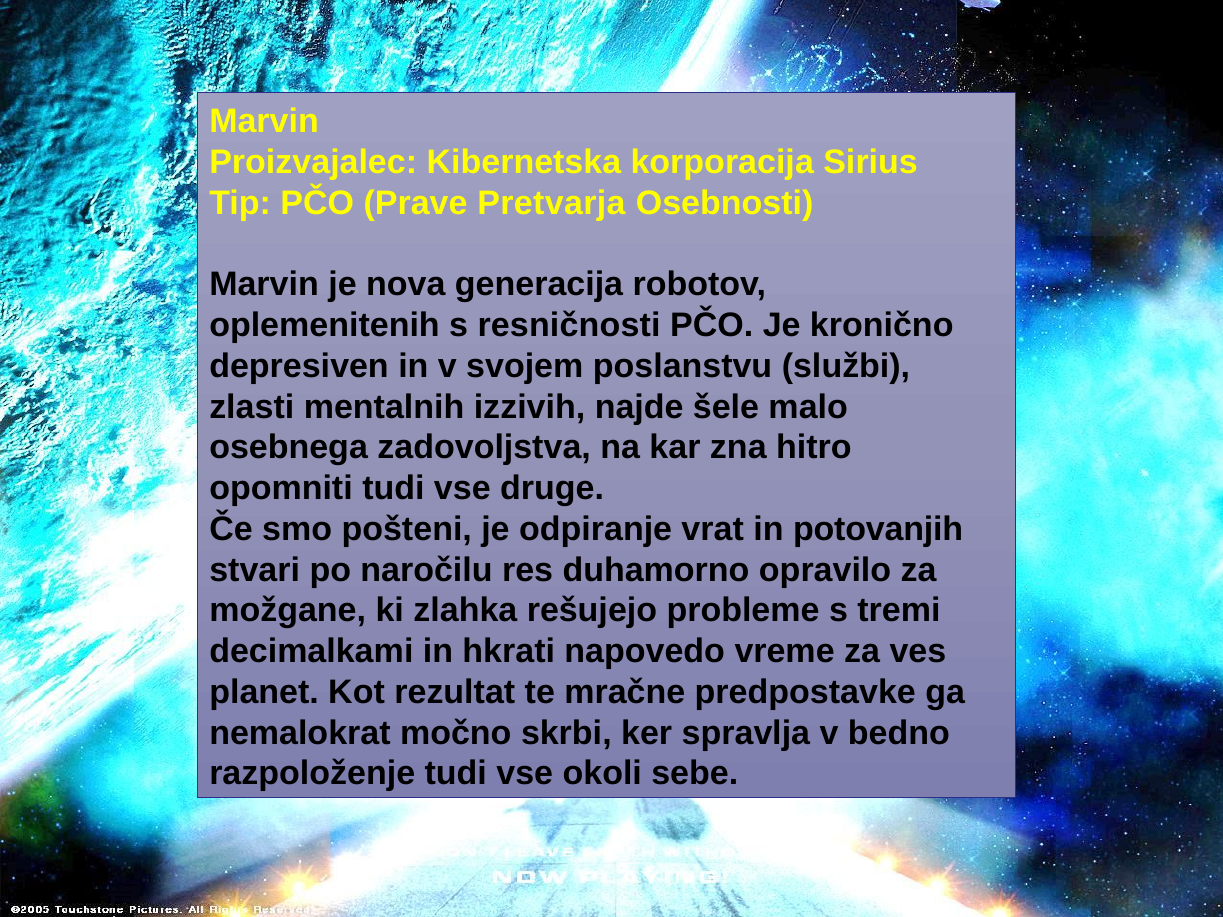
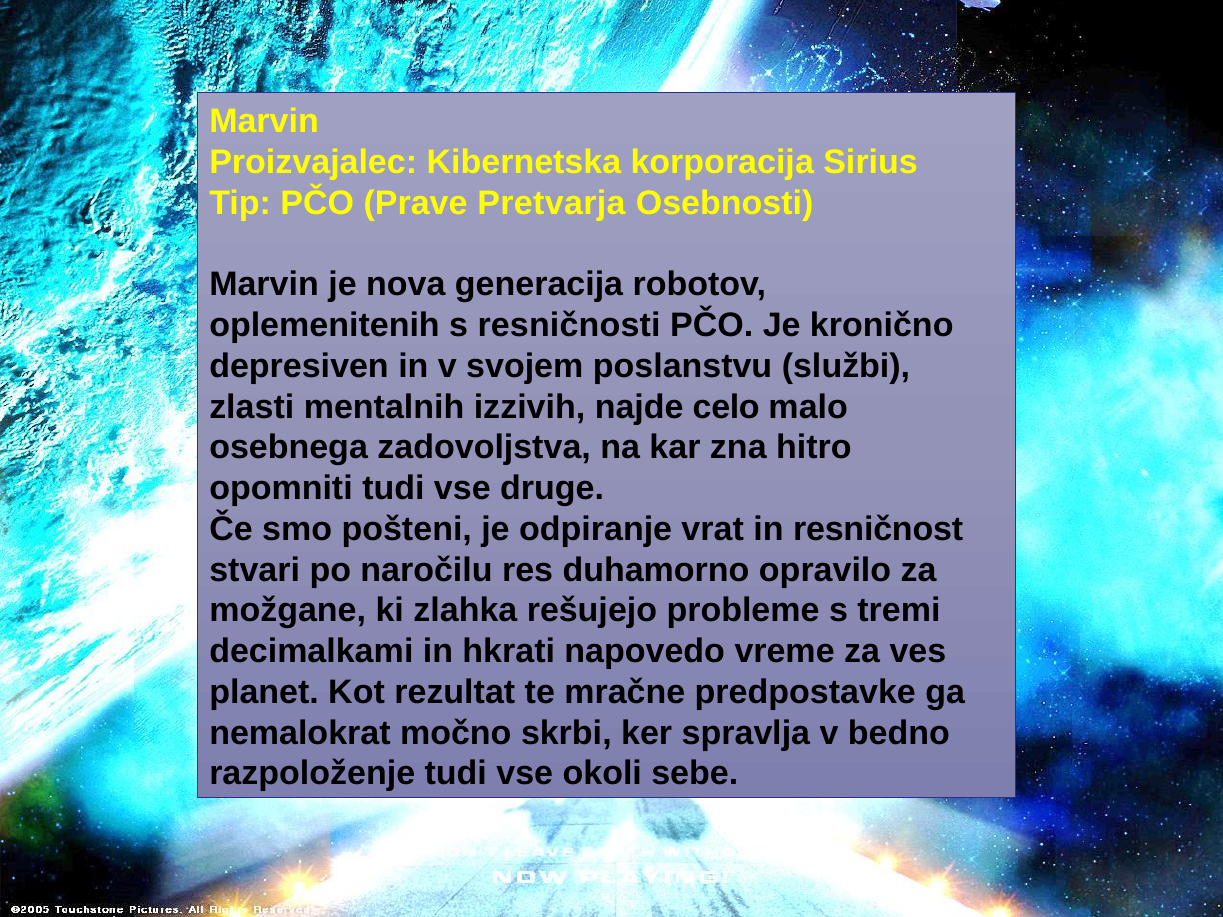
šele: šele -> celo
potovanjih: potovanjih -> resničnost
